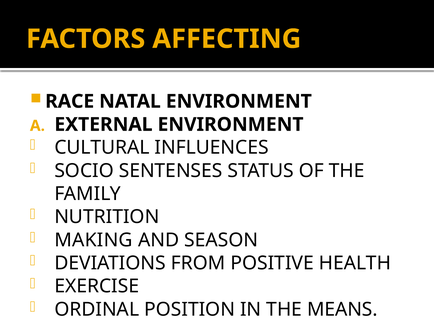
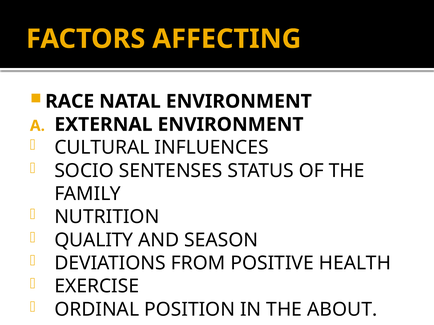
MAKING: MAKING -> QUALITY
MEANS: MEANS -> ABOUT
